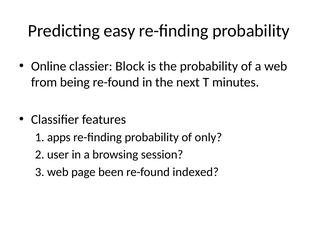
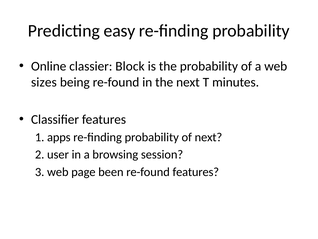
from: from -> sizes
of only: only -> next
re-found indexed: indexed -> features
